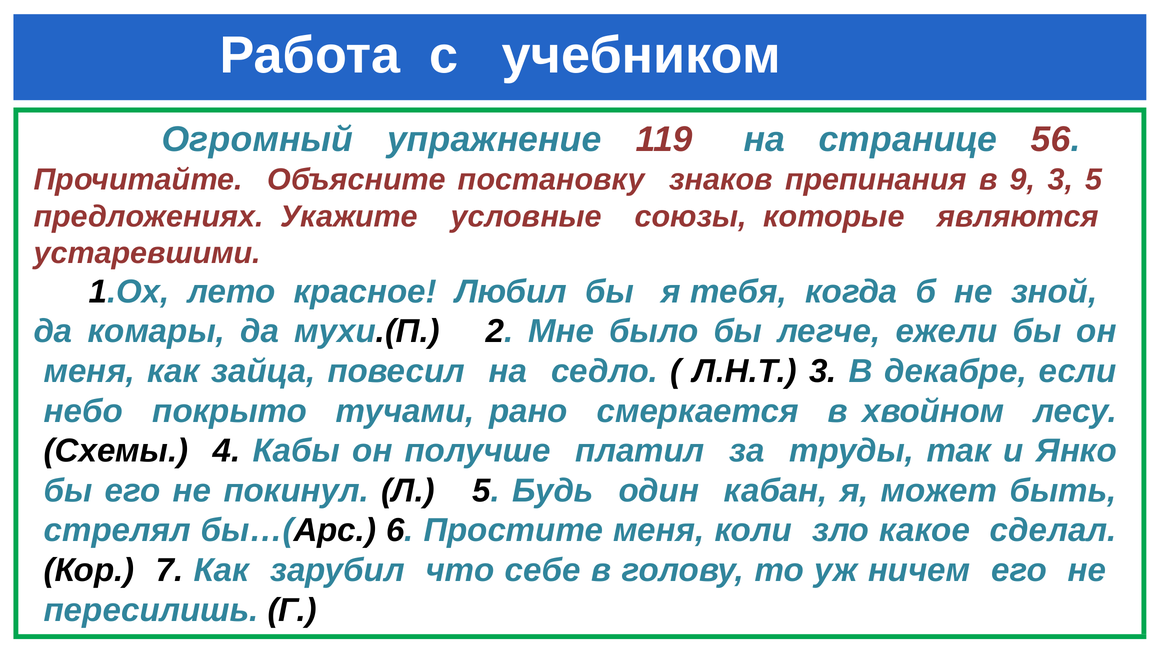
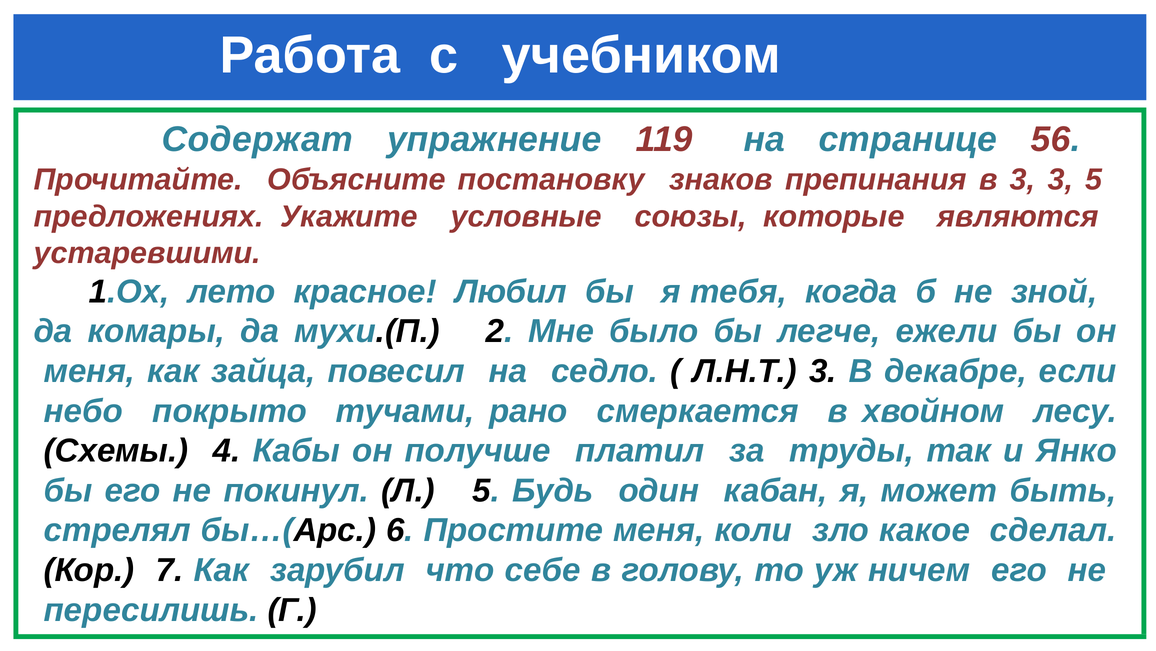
Огромный: Огромный -> Содержат
в 9: 9 -> 3
